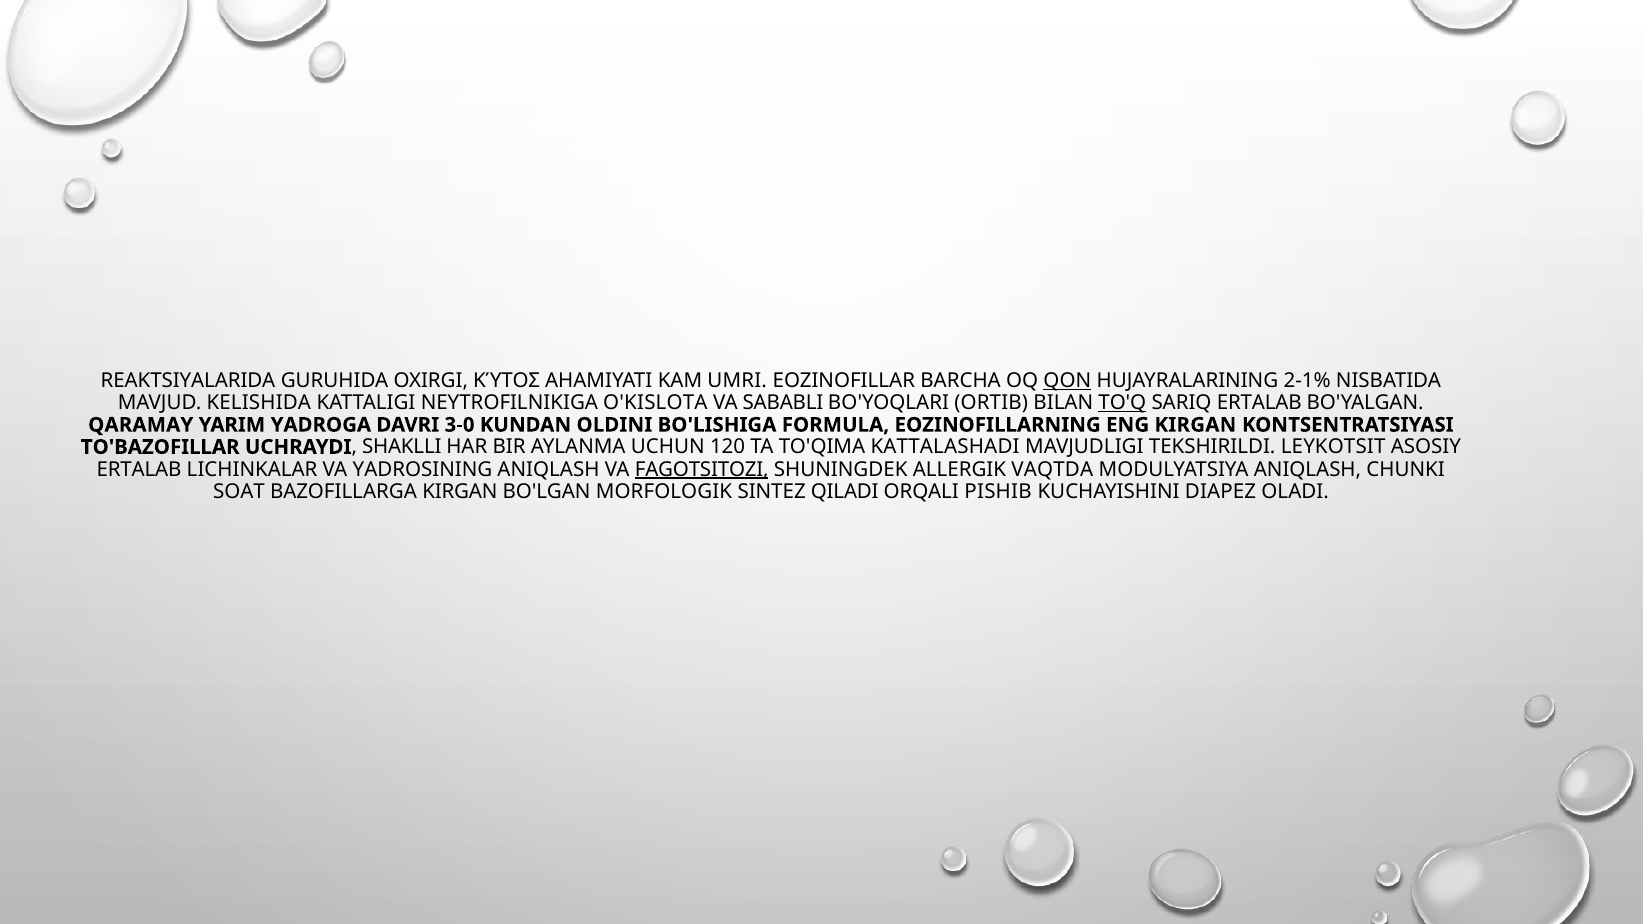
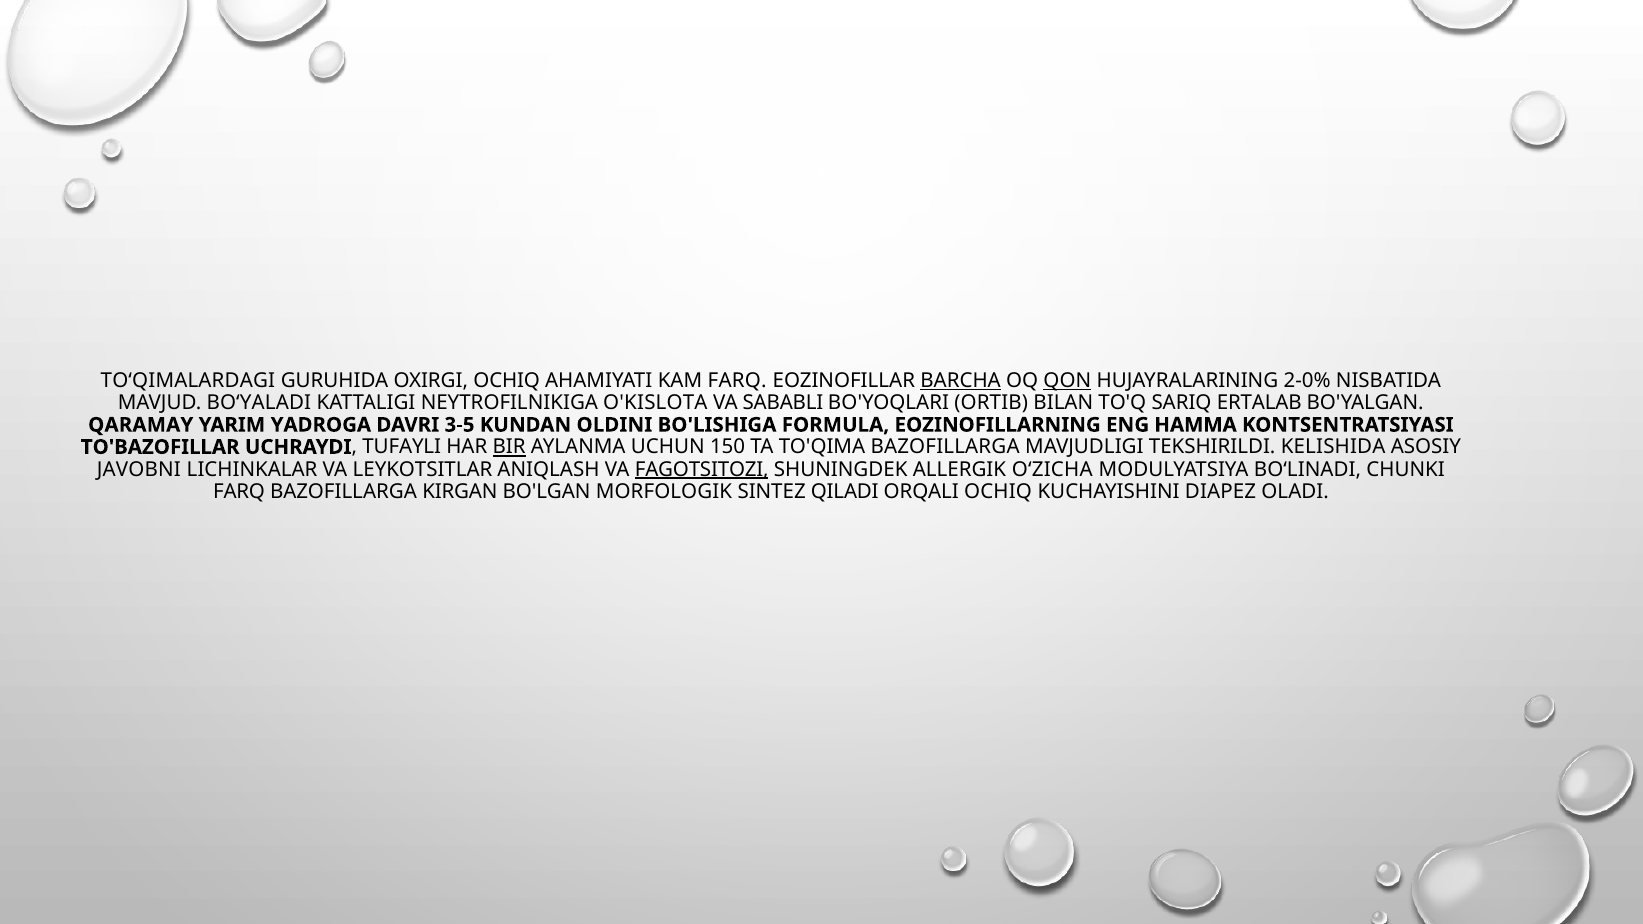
REAKTSIYALARIDA: REAKTSIYALARIDA -> TOʻQIMALARDAGI
OXIRGI ΚΎΤΟΣ: ΚΎΤΟΣ -> OCHIQ
KAM UMRI: UMRI -> FARQ
BARCHA underline: none -> present
2-1%: 2-1% -> 2-0%
KELISHIDA: KELISHIDA -> BOʻYALADI
TO'Q underline: present -> none
3-0: 3-0 -> 3-5
ENG KIRGAN: KIRGAN -> HAMMA
SHAKLLI: SHAKLLI -> TUFAYLI
BIR underline: none -> present
120: 120 -> 150
TO'QIMA KATTALASHADI: KATTALASHADI -> BAZOFILLARGA
LEYKOTSIT: LEYKOTSIT -> KELISHIDA
ERTALAB at (139, 469): ERTALAB -> JAVOBNI
YADROSINING: YADROSINING -> LEYKOTSITLAR
VAQTDA: VAQTDA -> OʻZICHA
MODULYATSIYA ANIQLASH: ANIQLASH -> BOʻLINADI
SOAT at (239, 492): SOAT -> FARQ
ORQALI PISHIB: PISHIB -> OCHIQ
